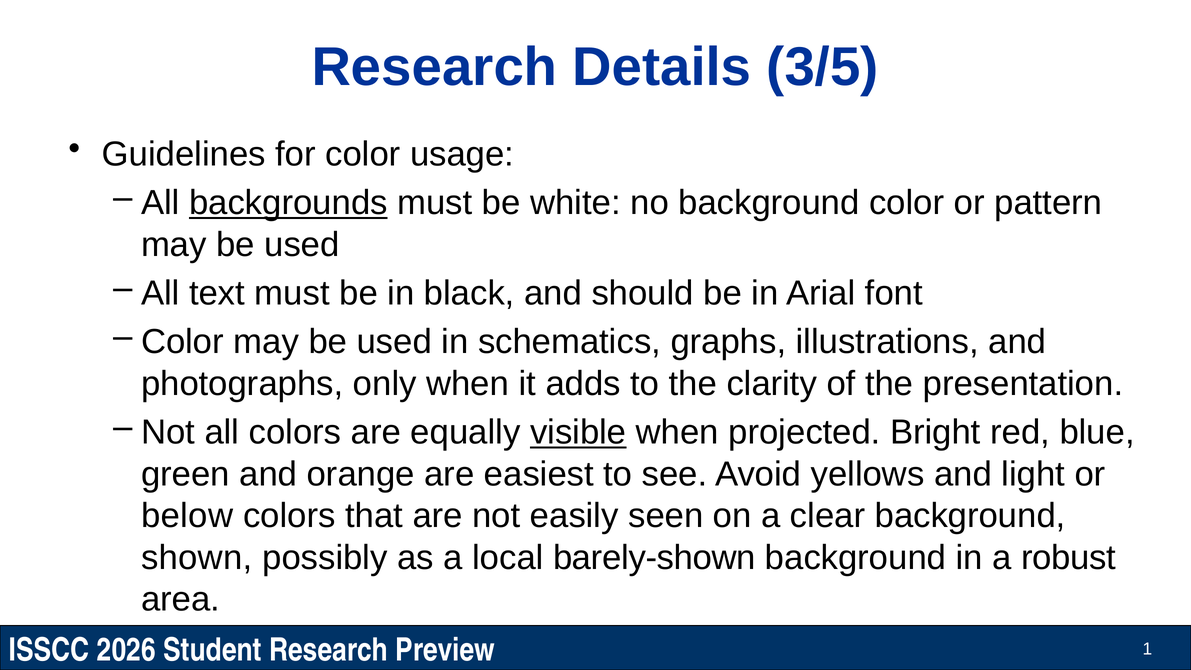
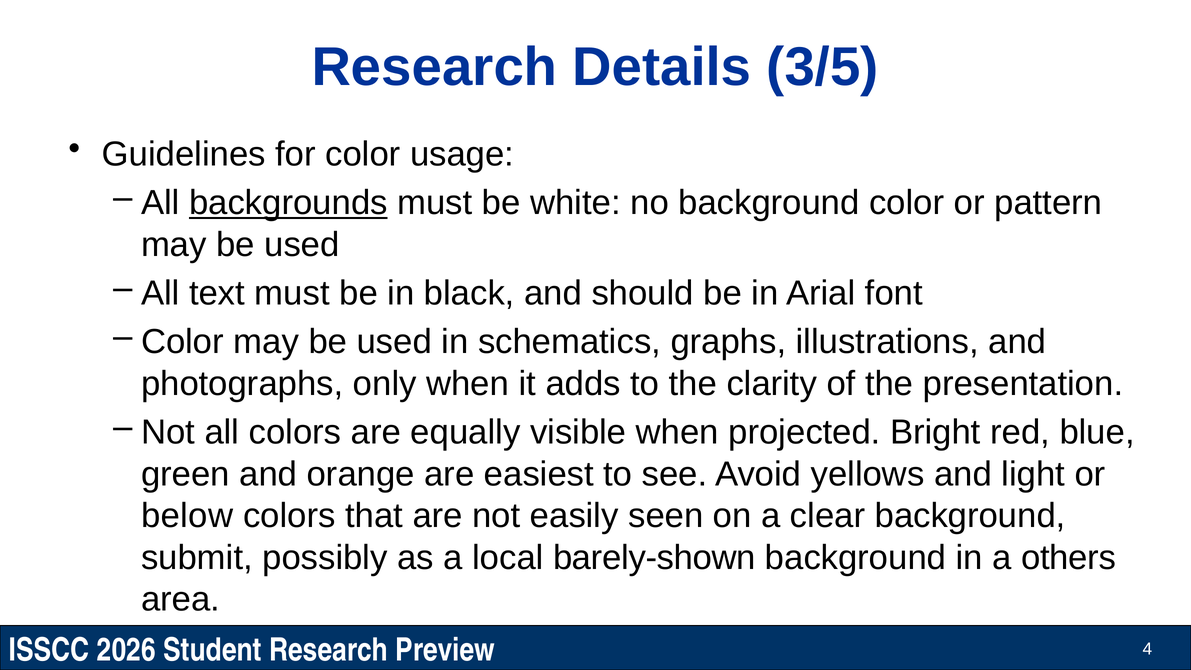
visible underline: present -> none
shown: shown -> submit
robust: robust -> others
1: 1 -> 4
